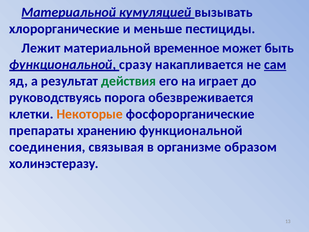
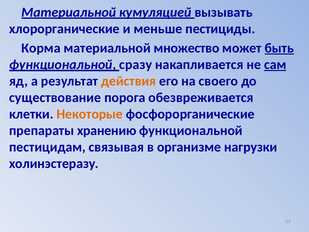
Лежит: Лежит -> Корма
временное: временное -> множество
быть underline: none -> present
действия colour: green -> orange
играет: играет -> своего
руководствуясь: руководствуясь -> существование
соединения: соединения -> пестицидам
образом: образом -> нагрузки
